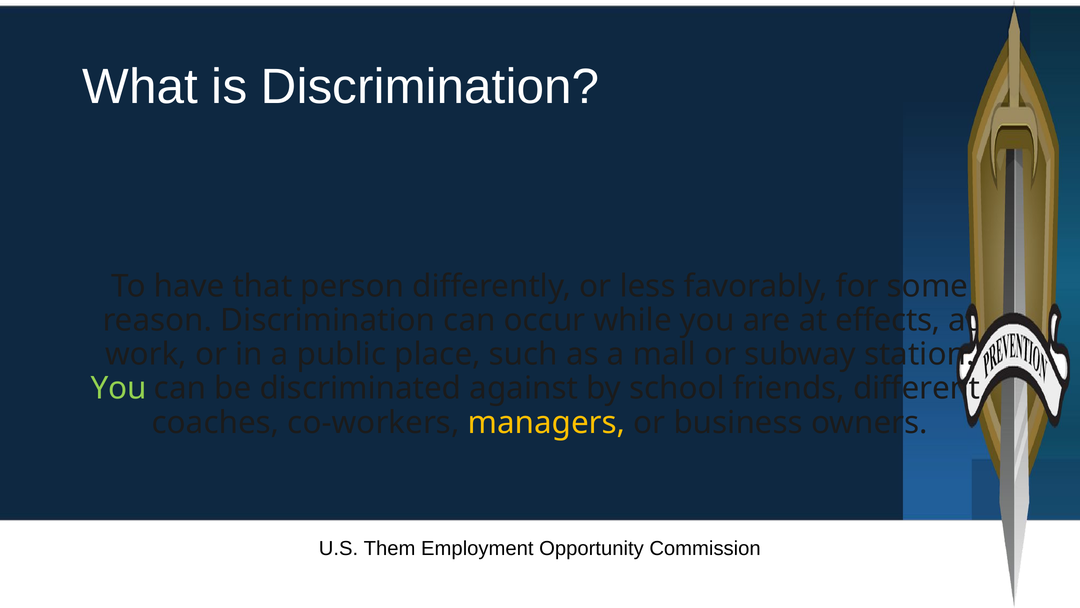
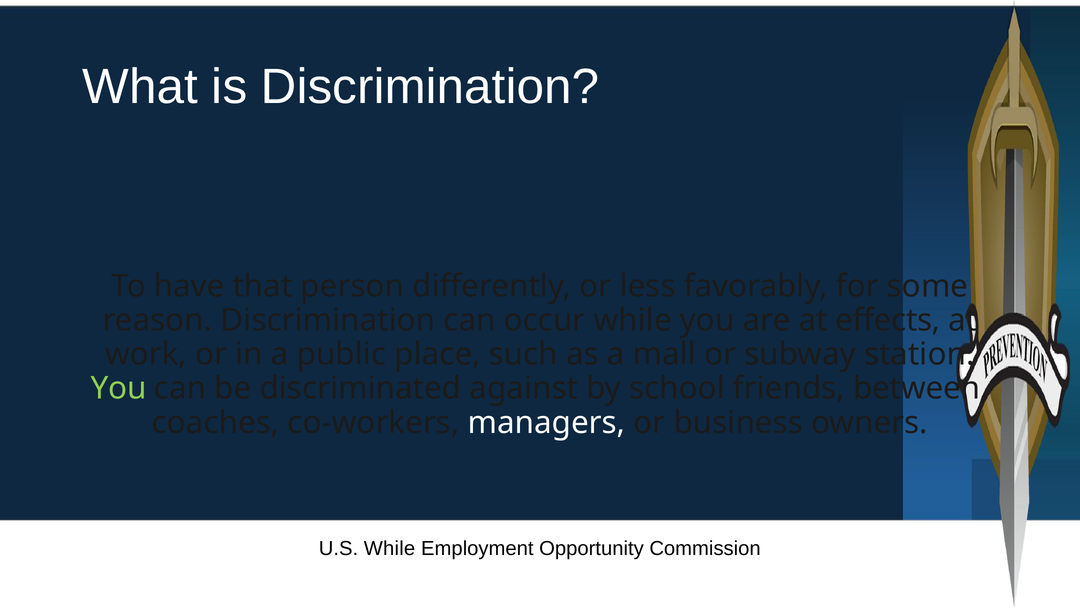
different: different -> between
managers colour: yellow -> white
U.S Them: Them -> While
